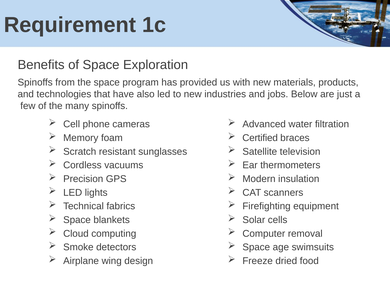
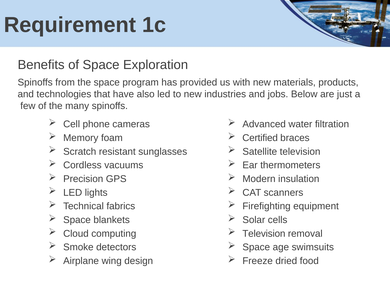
Computer at (264, 233): Computer -> Television
